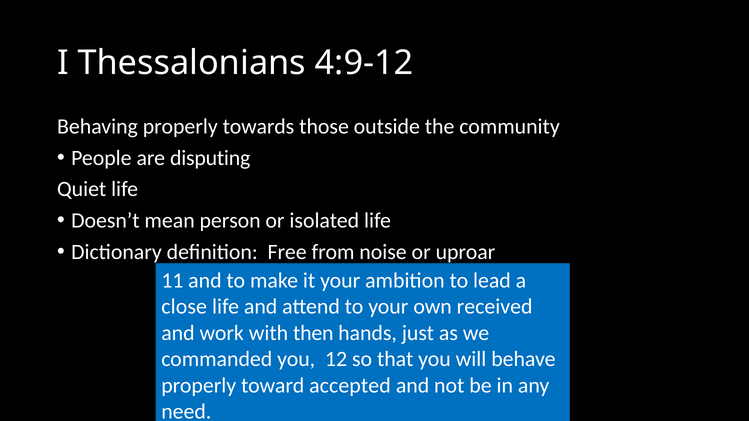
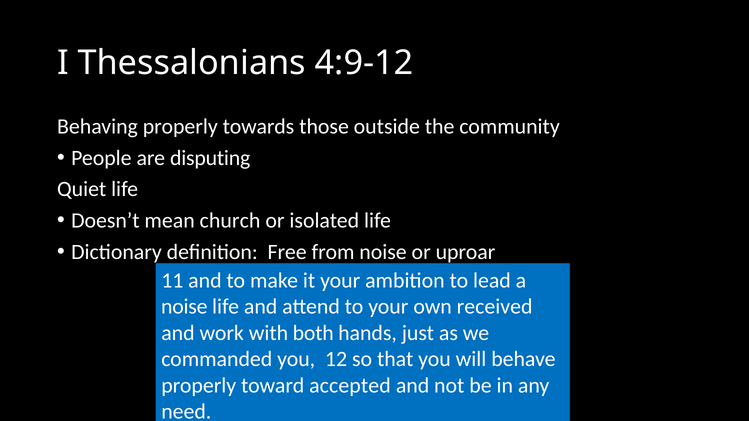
person: person -> church
close at (184, 307): close -> noise
then: then -> both
